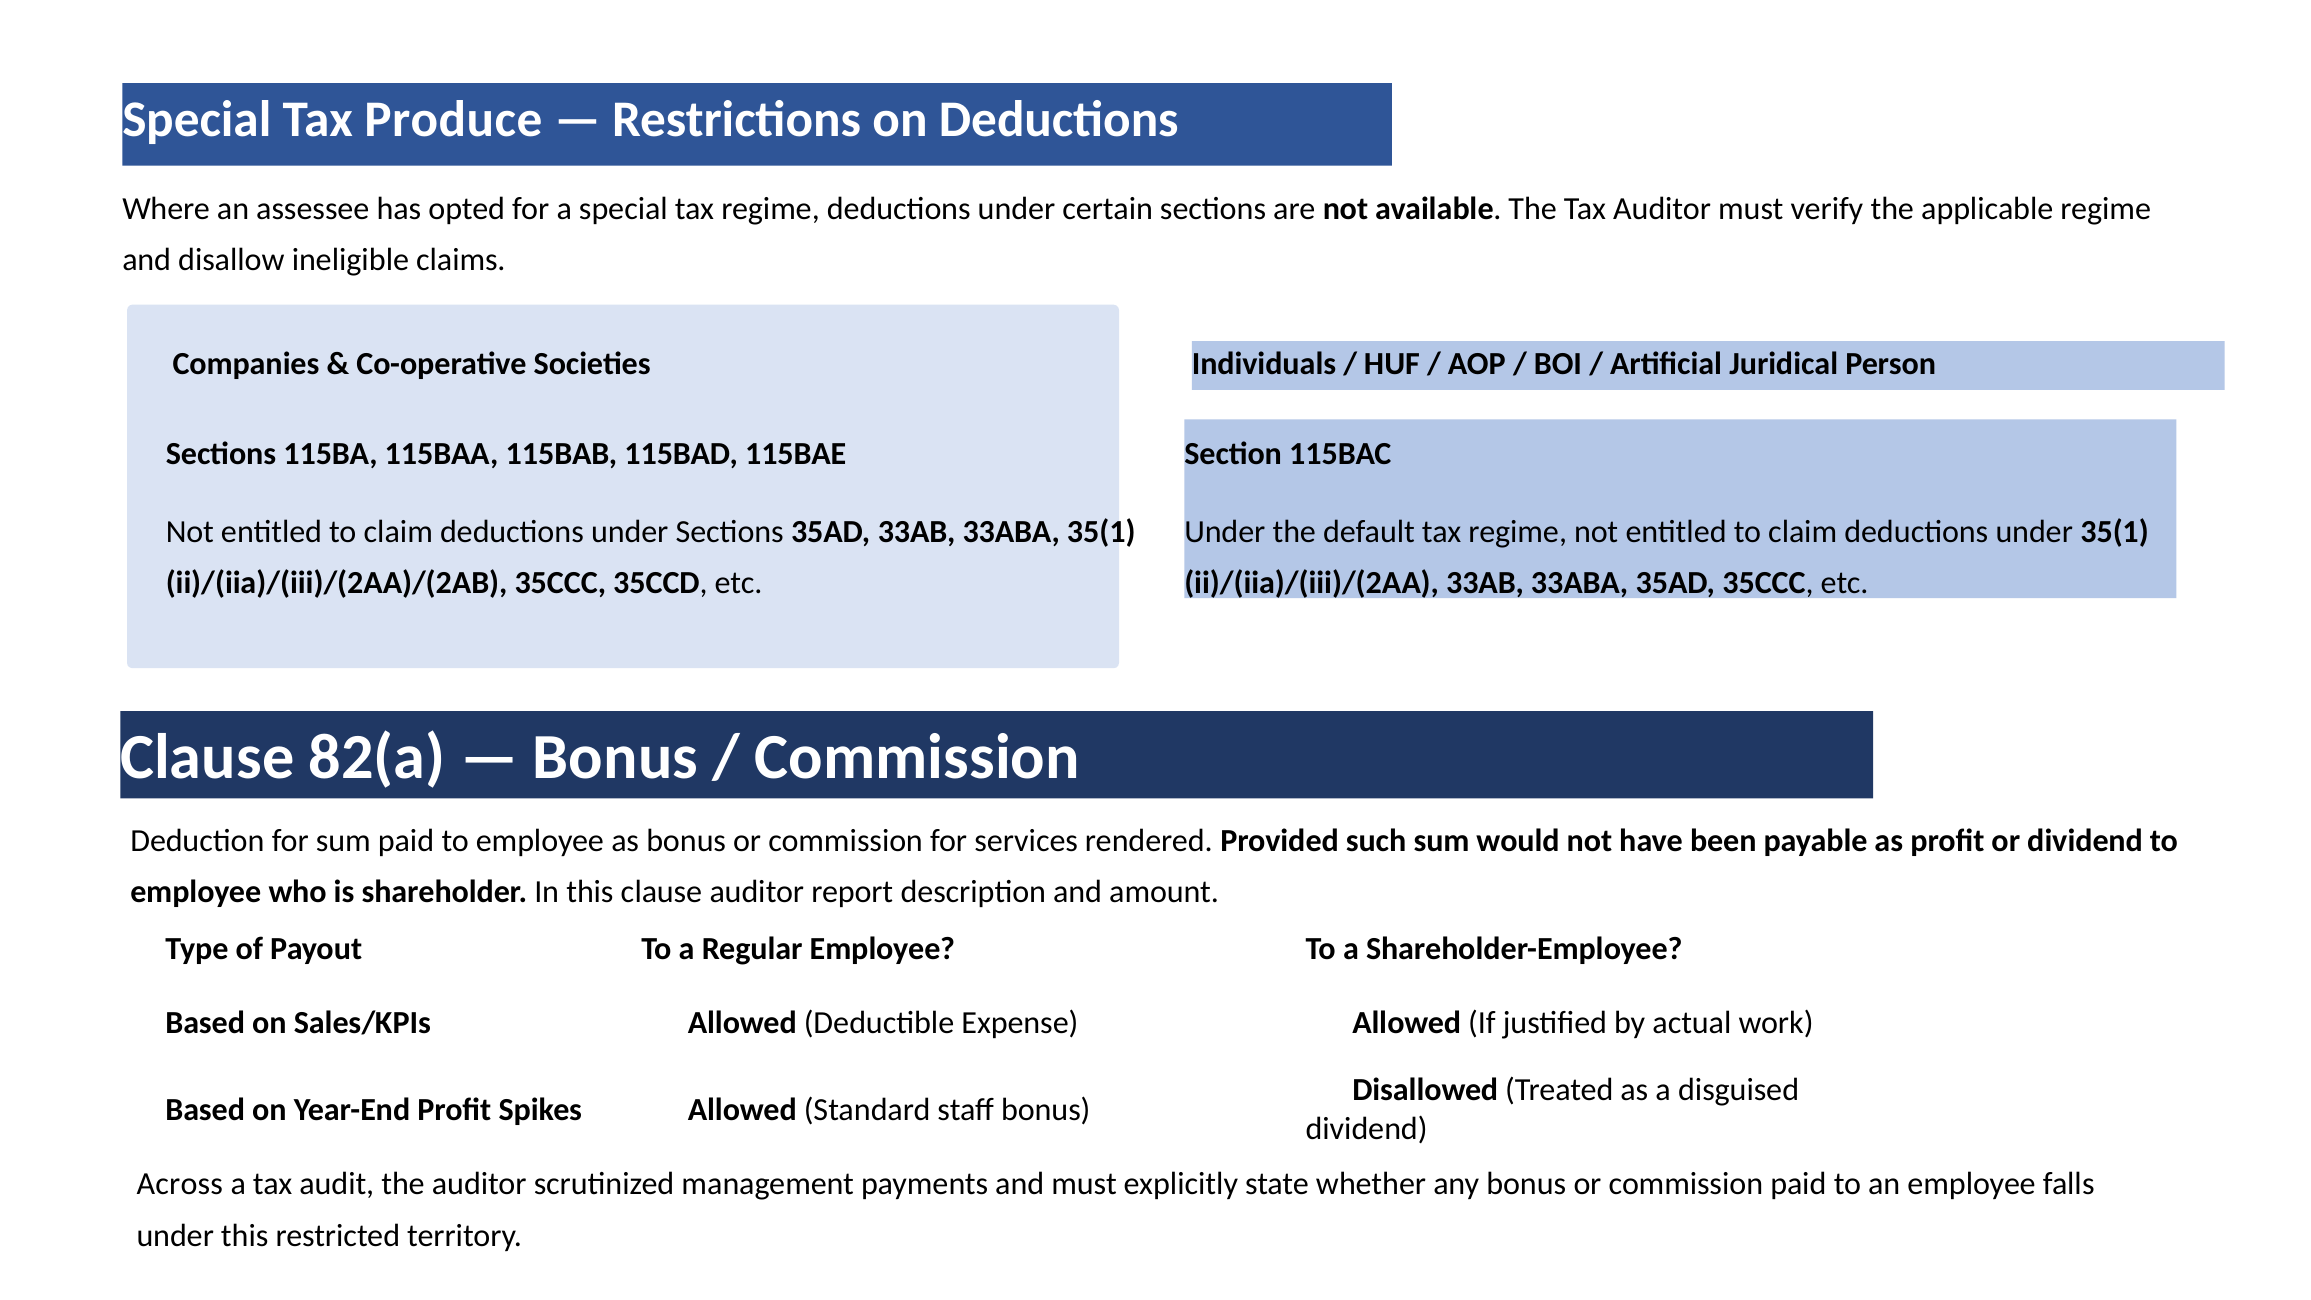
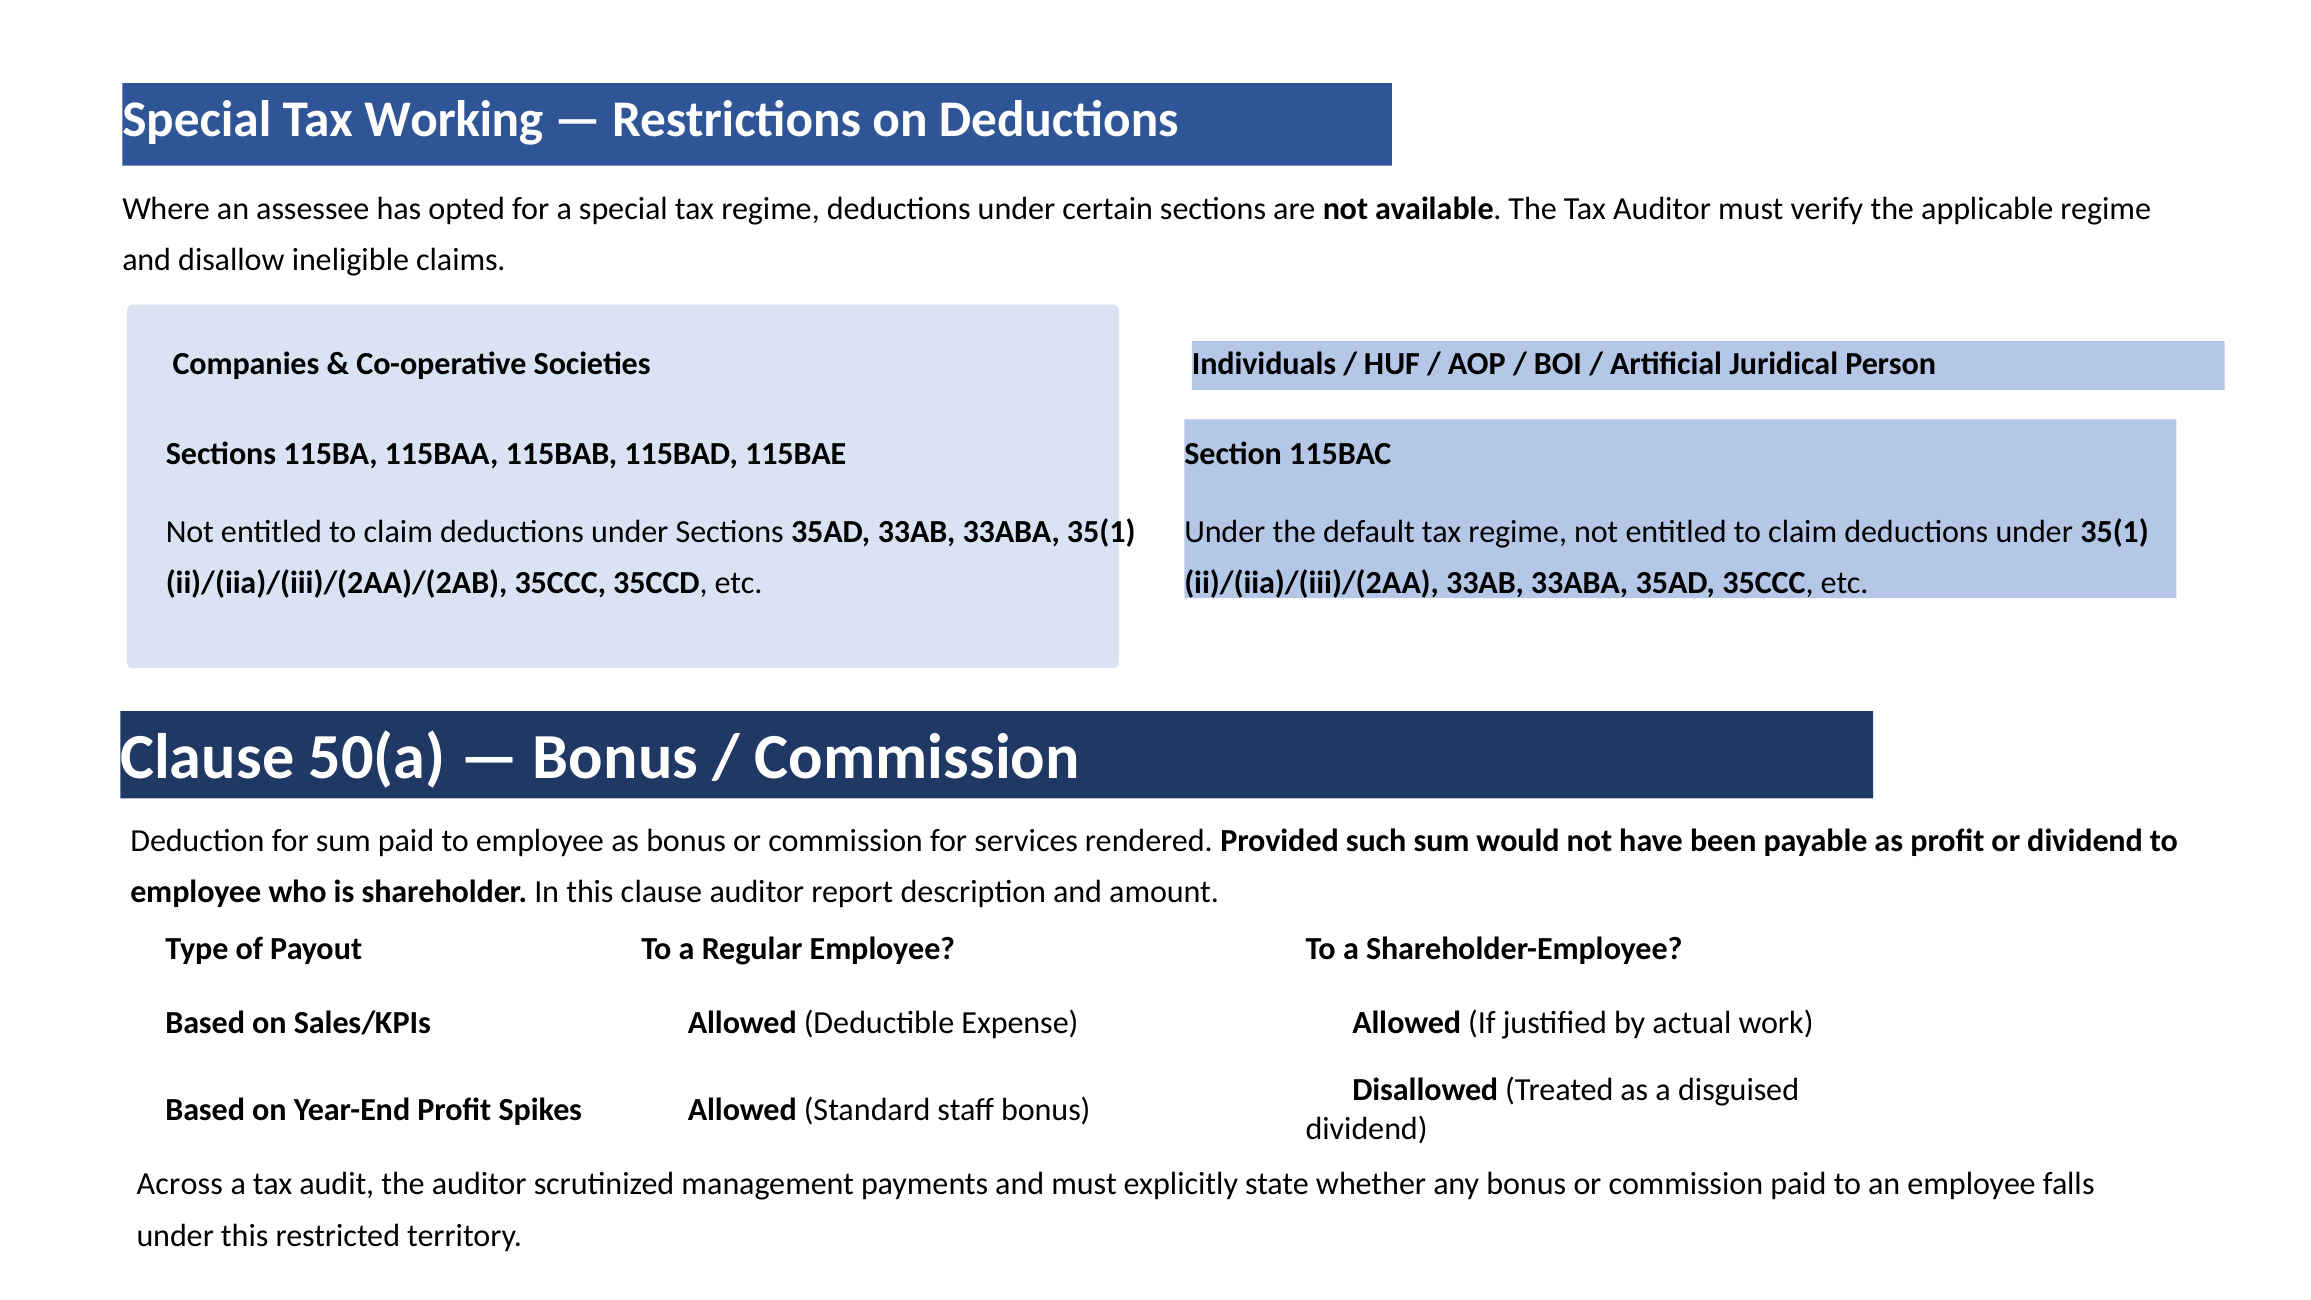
Produce: Produce -> Working
82(a: 82(a -> 50(a
